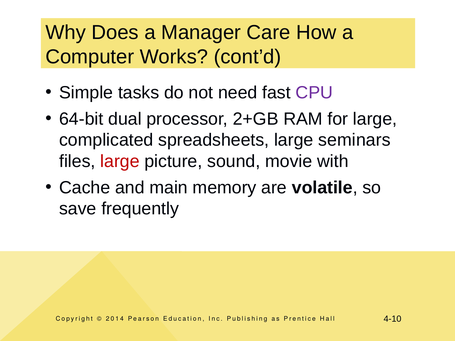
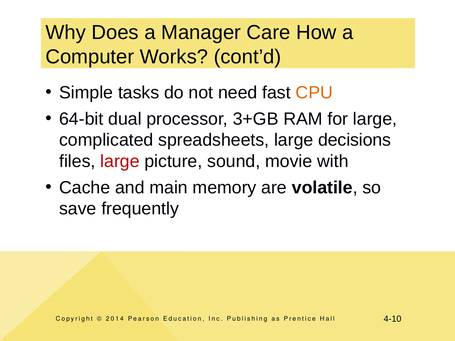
CPU colour: purple -> orange
2+GB: 2+GB -> 3+GB
seminars: seminars -> decisions
